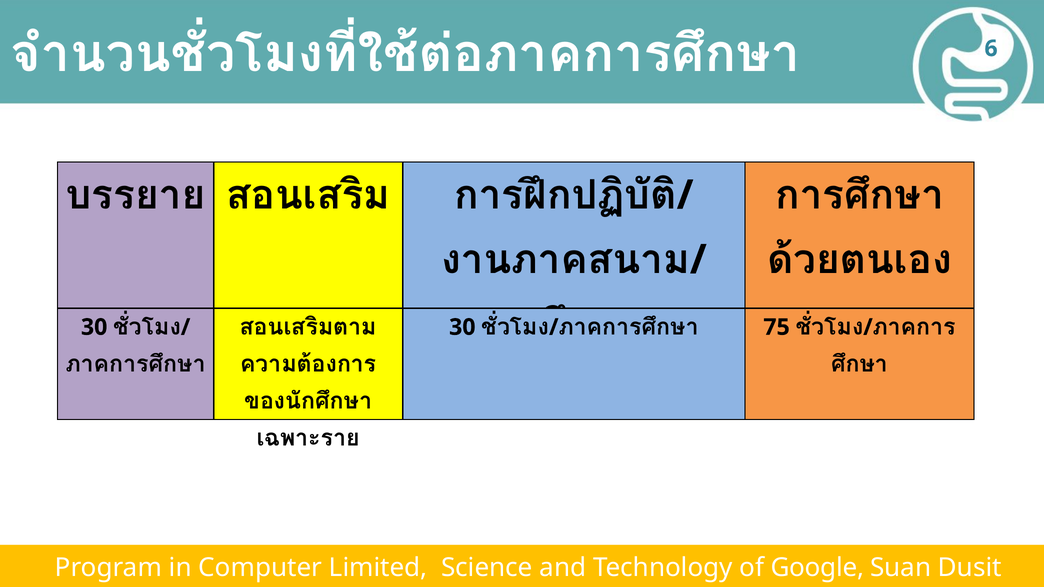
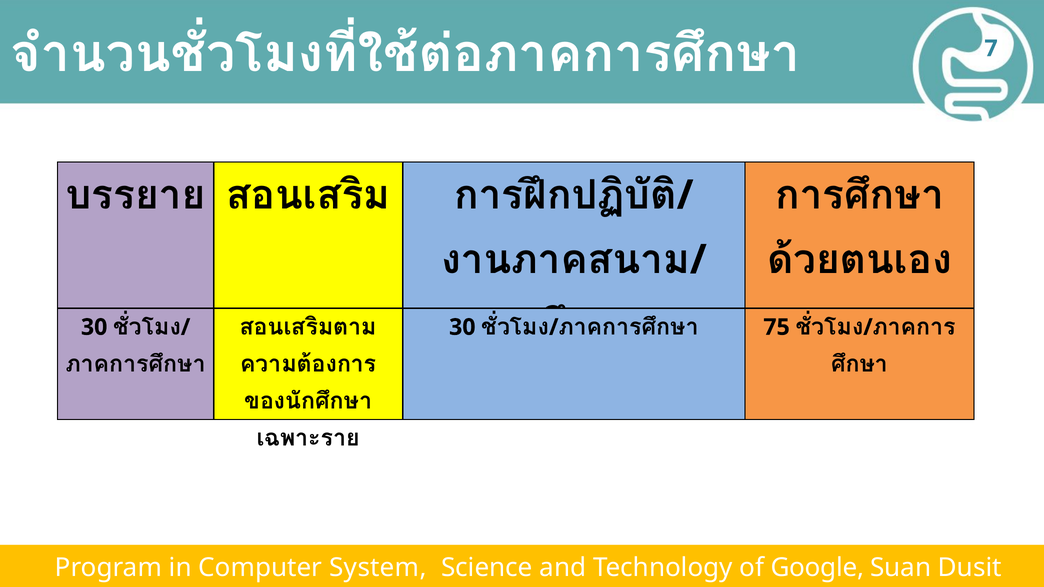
6: 6 -> 7
Limited: Limited -> System
